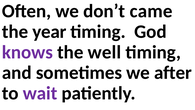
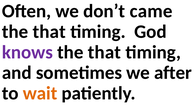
year at (49, 32): year -> that
well at (104, 52): well -> that
wait colour: purple -> orange
